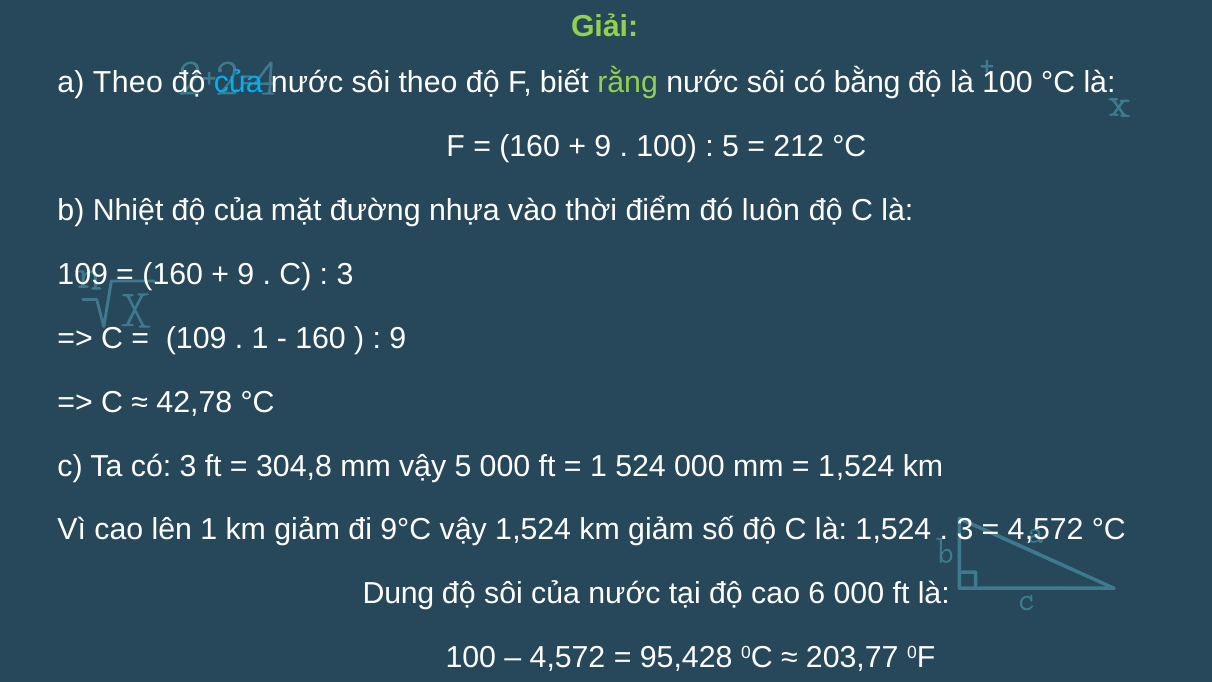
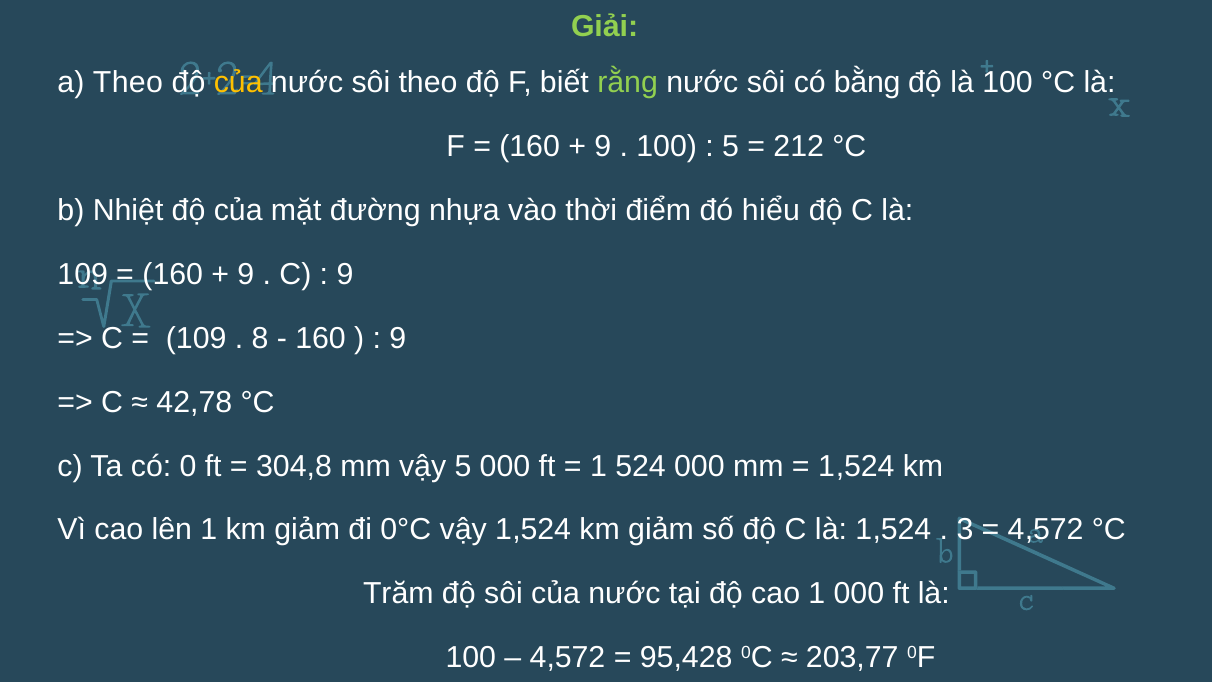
của at (238, 83) colour: light blue -> yellow
luôn: luôn -> hiểu
3 at (345, 274): 3 -> 9
1 at (260, 338): 1 -> 8
có 3: 3 -> 0
9°C: 9°C -> 0°C
Dung: Dung -> Trăm
cao 6: 6 -> 1
